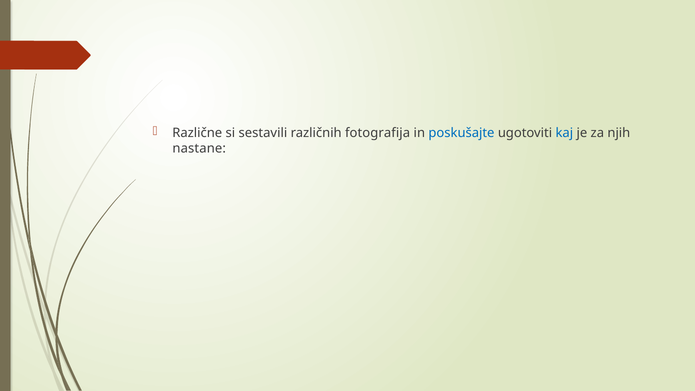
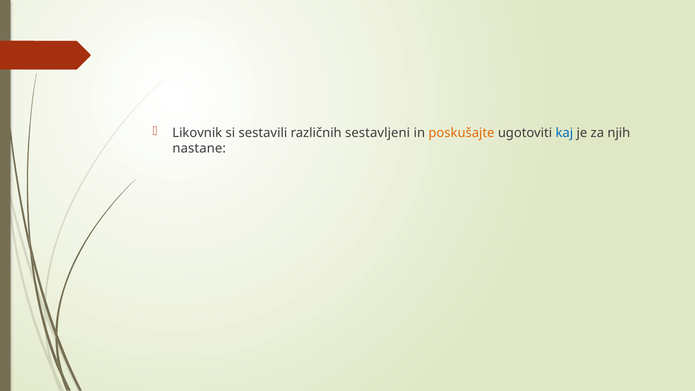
Različne: Različne -> Likovnik
fotografija: fotografija -> sestavljeni
poskušajte colour: blue -> orange
